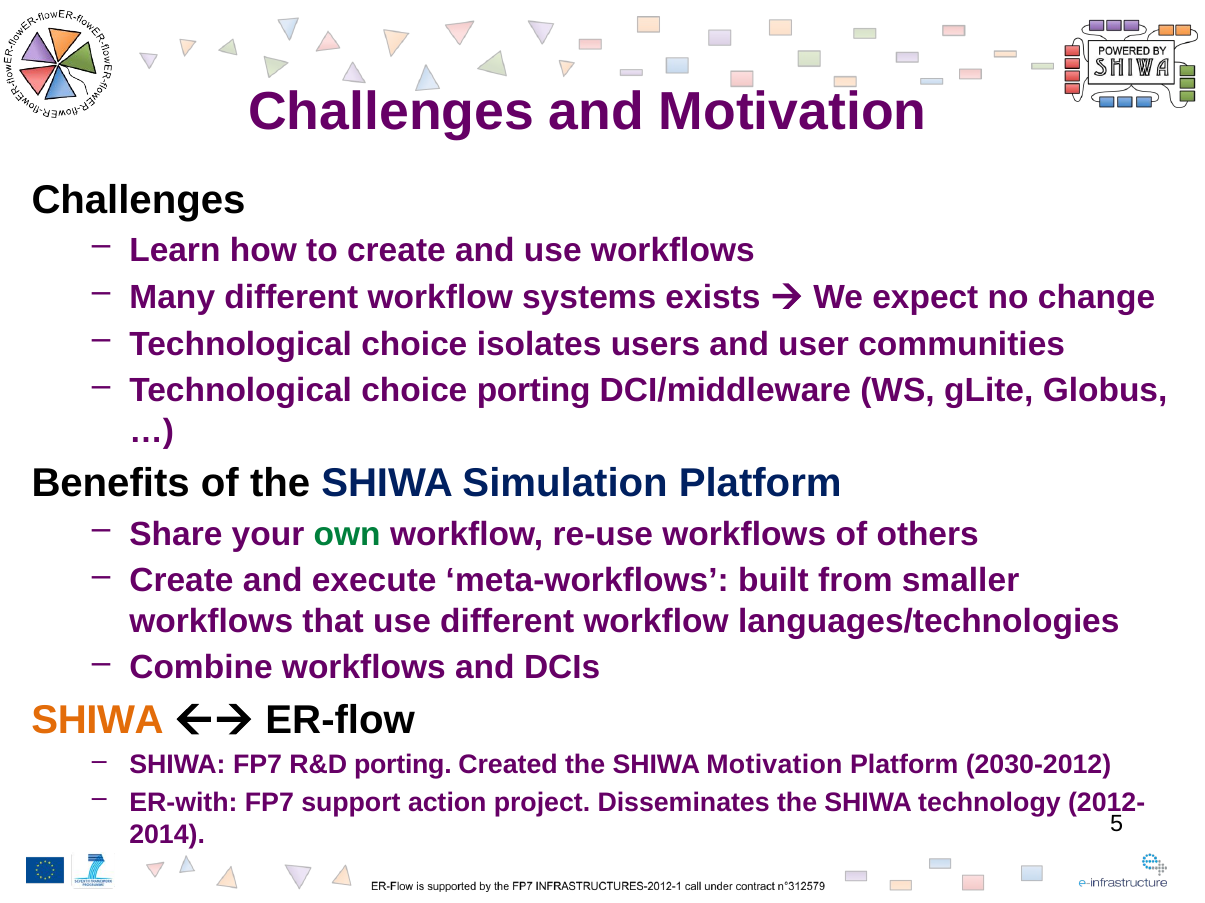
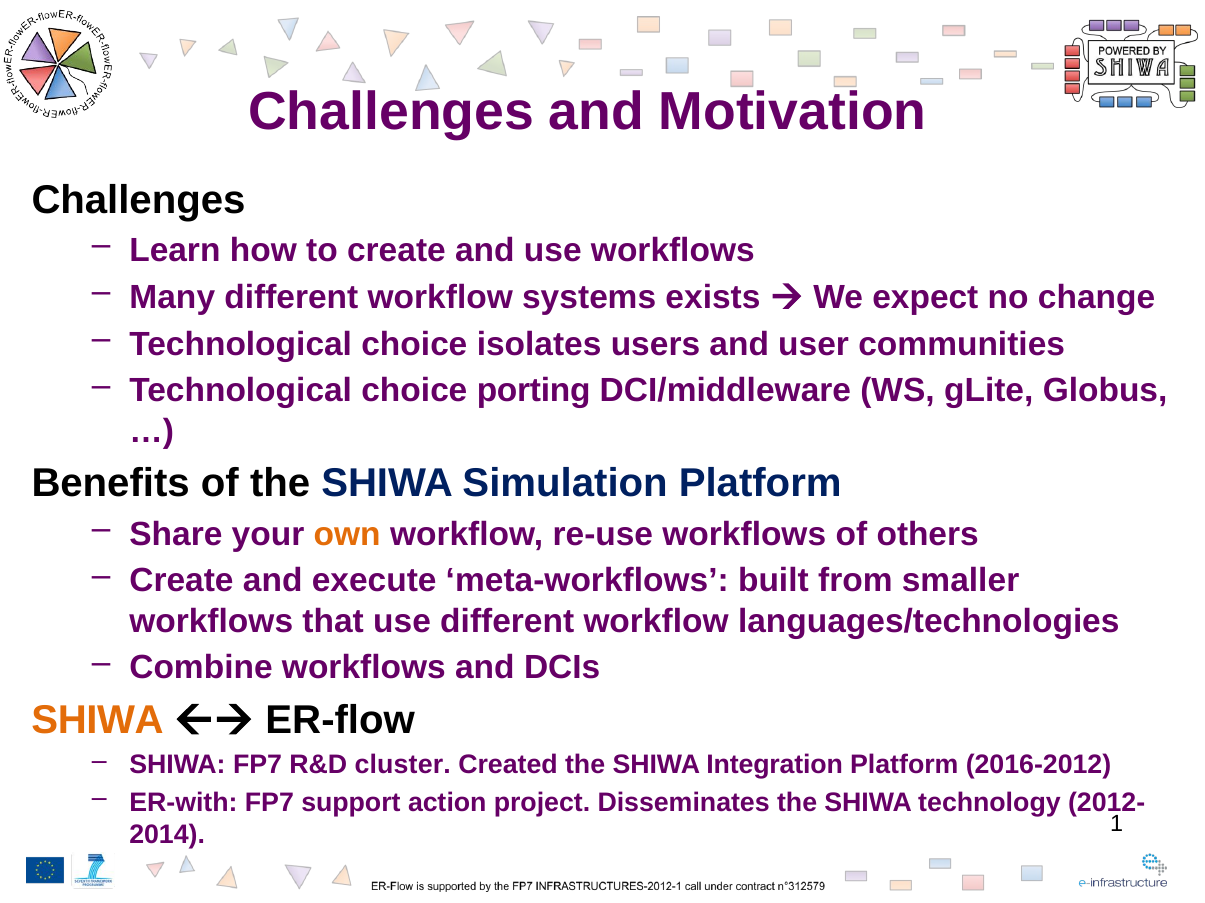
own colour: green -> orange
R&D porting: porting -> cluster
SHIWA Motivation: Motivation -> Integration
2030-2012: 2030-2012 -> 2016-2012
5: 5 -> 1
